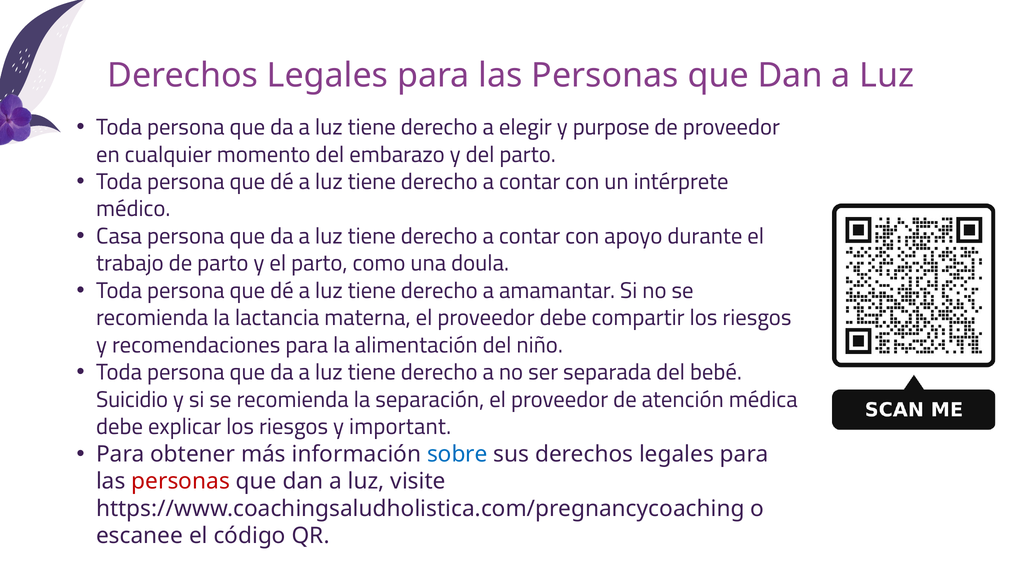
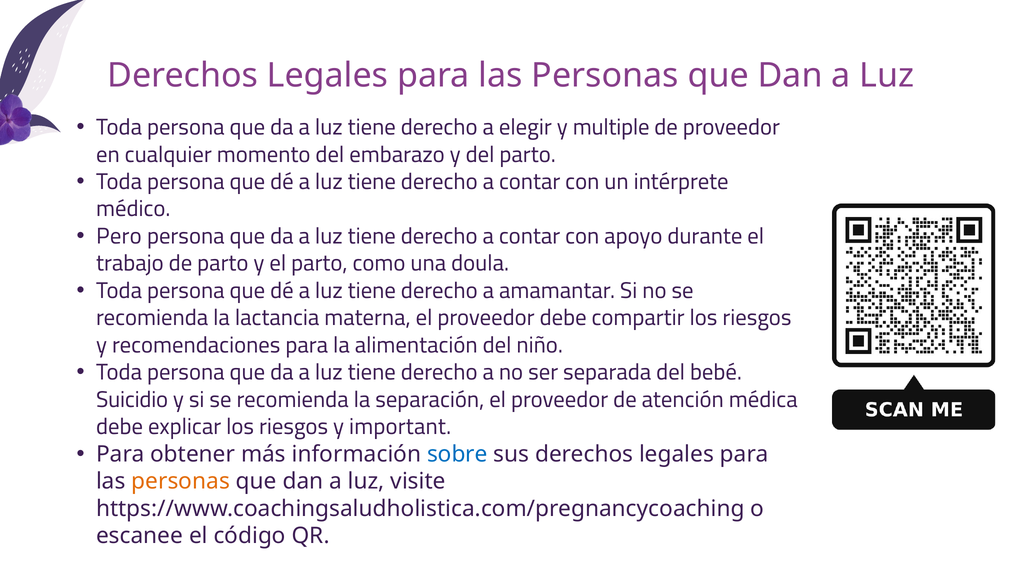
purpose: purpose -> multiple
Casa: Casa -> Pero
personas at (181, 481) colour: red -> orange
